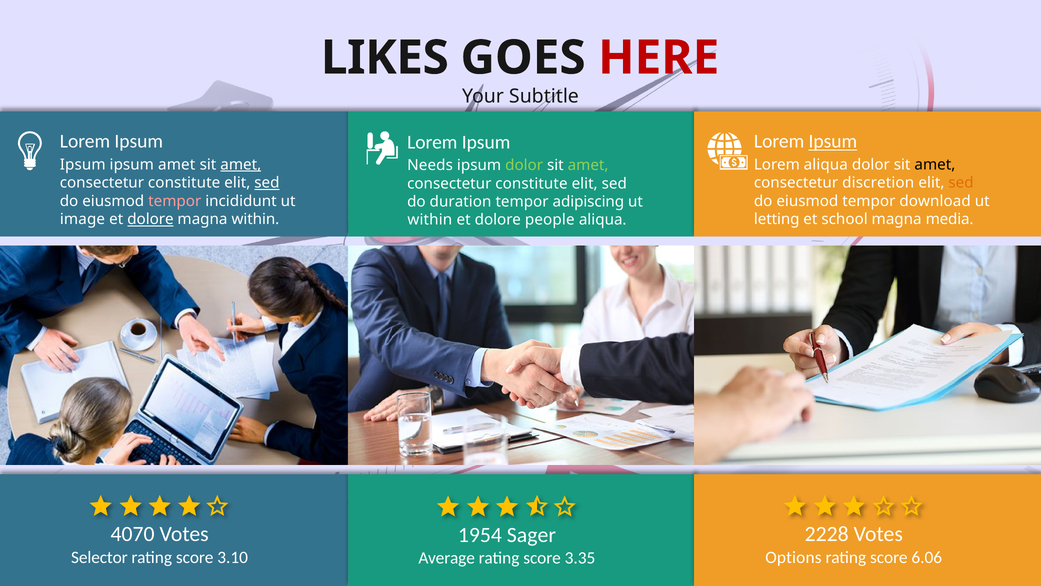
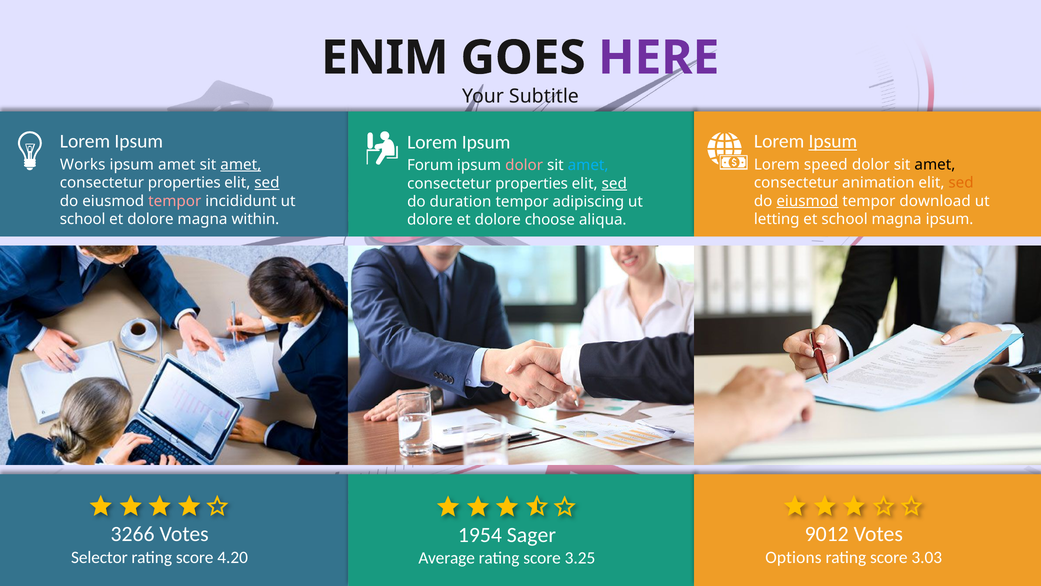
LIKES: LIKES -> ENIM
HERE colour: red -> purple
Ipsum at (83, 165): Ipsum -> Works
Lorem aliqua: aliqua -> speed
Needs: Needs -> Forum
dolor at (524, 165) colour: light green -> pink
amet at (588, 165) colour: light green -> light blue
constitute at (184, 183): constitute -> properties
discretion: discretion -> animation
constitute at (531, 183): constitute -> properties
sed at (614, 183) underline: none -> present
eiusmod at (807, 201) underline: none -> present
image at (82, 219): image -> school
dolore at (150, 219) underline: present -> none
magna media: media -> ipsum
within at (430, 220): within -> dolore
people: people -> choose
4070: 4070 -> 3266
2228: 2228 -> 9012
3.10: 3.10 -> 4.20
6.06: 6.06 -> 3.03
3.35: 3.35 -> 3.25
